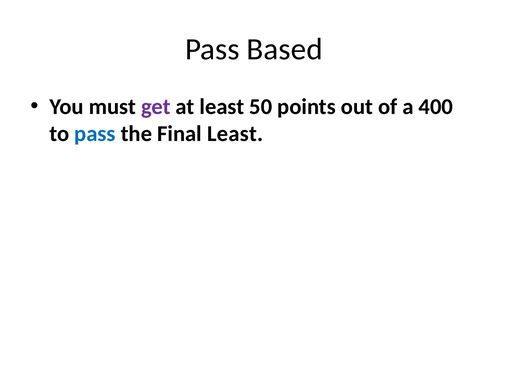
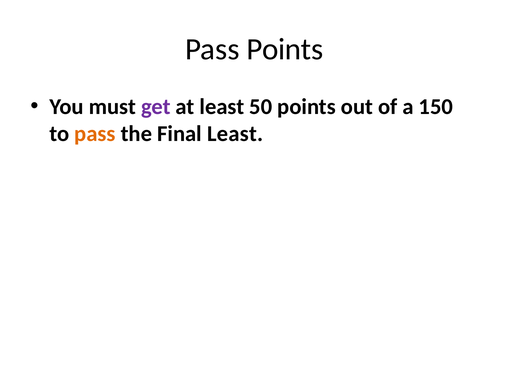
Pass Based: Based -> Points
400: 400 -> 150
pass at (95, 134) colour: blue -> orange
